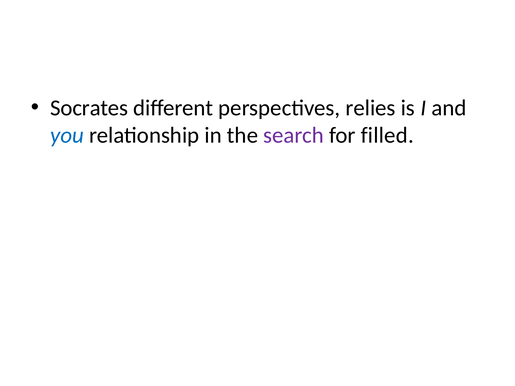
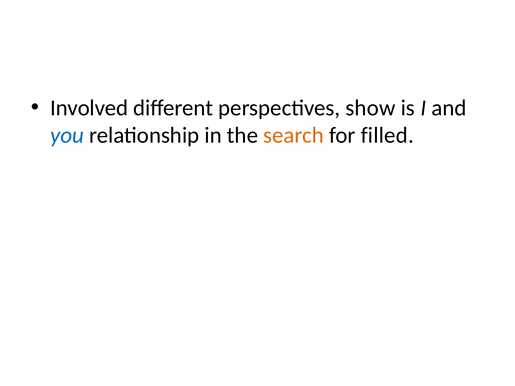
Socrates: Socrates -> Involved
relies: relies -> show
search colour: purple -> orange
